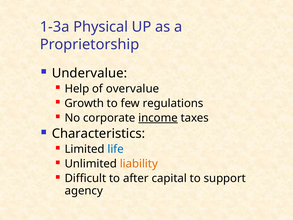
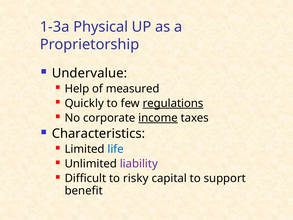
overvalue: overvalue -> measured
Growth: Growth -> Quickly
regulations underline: none -> present
liability colour: orange -> purple
after: after -> risky
agency: agency -> benefit
